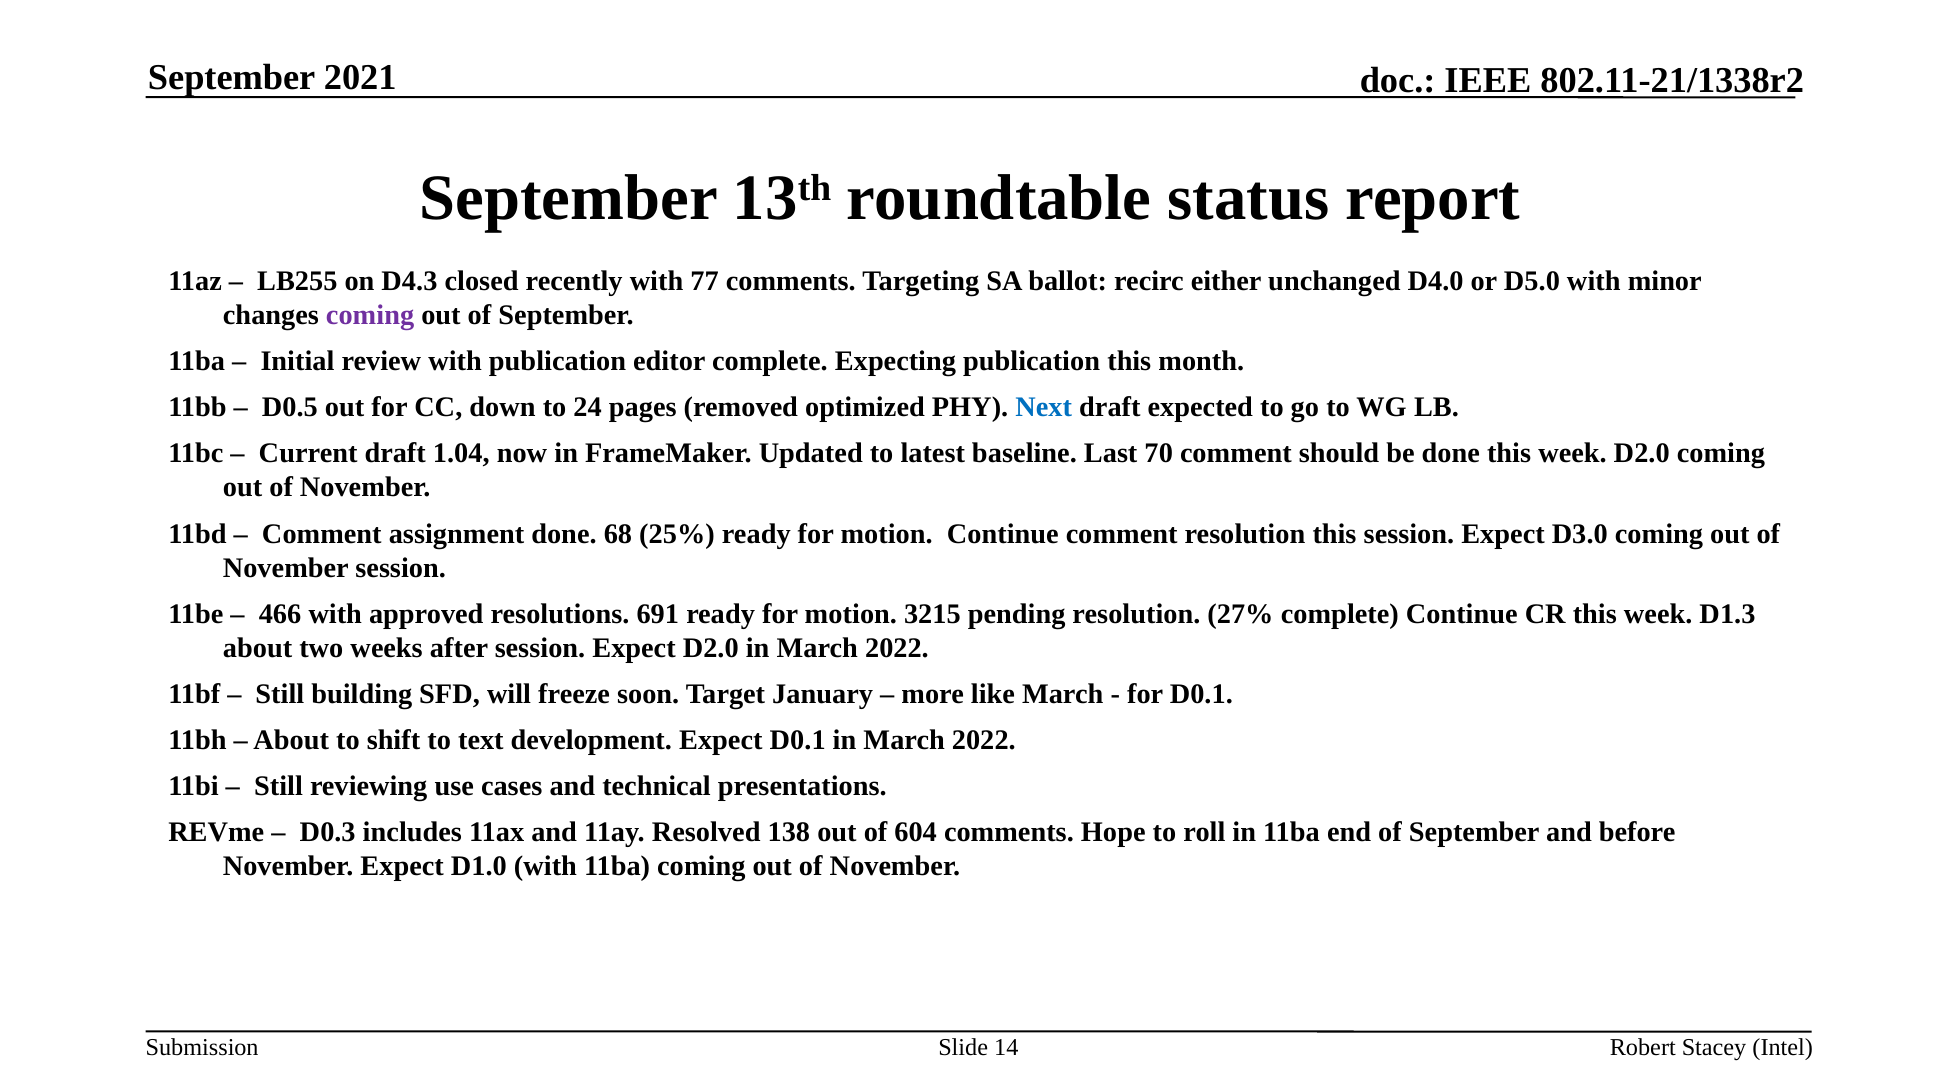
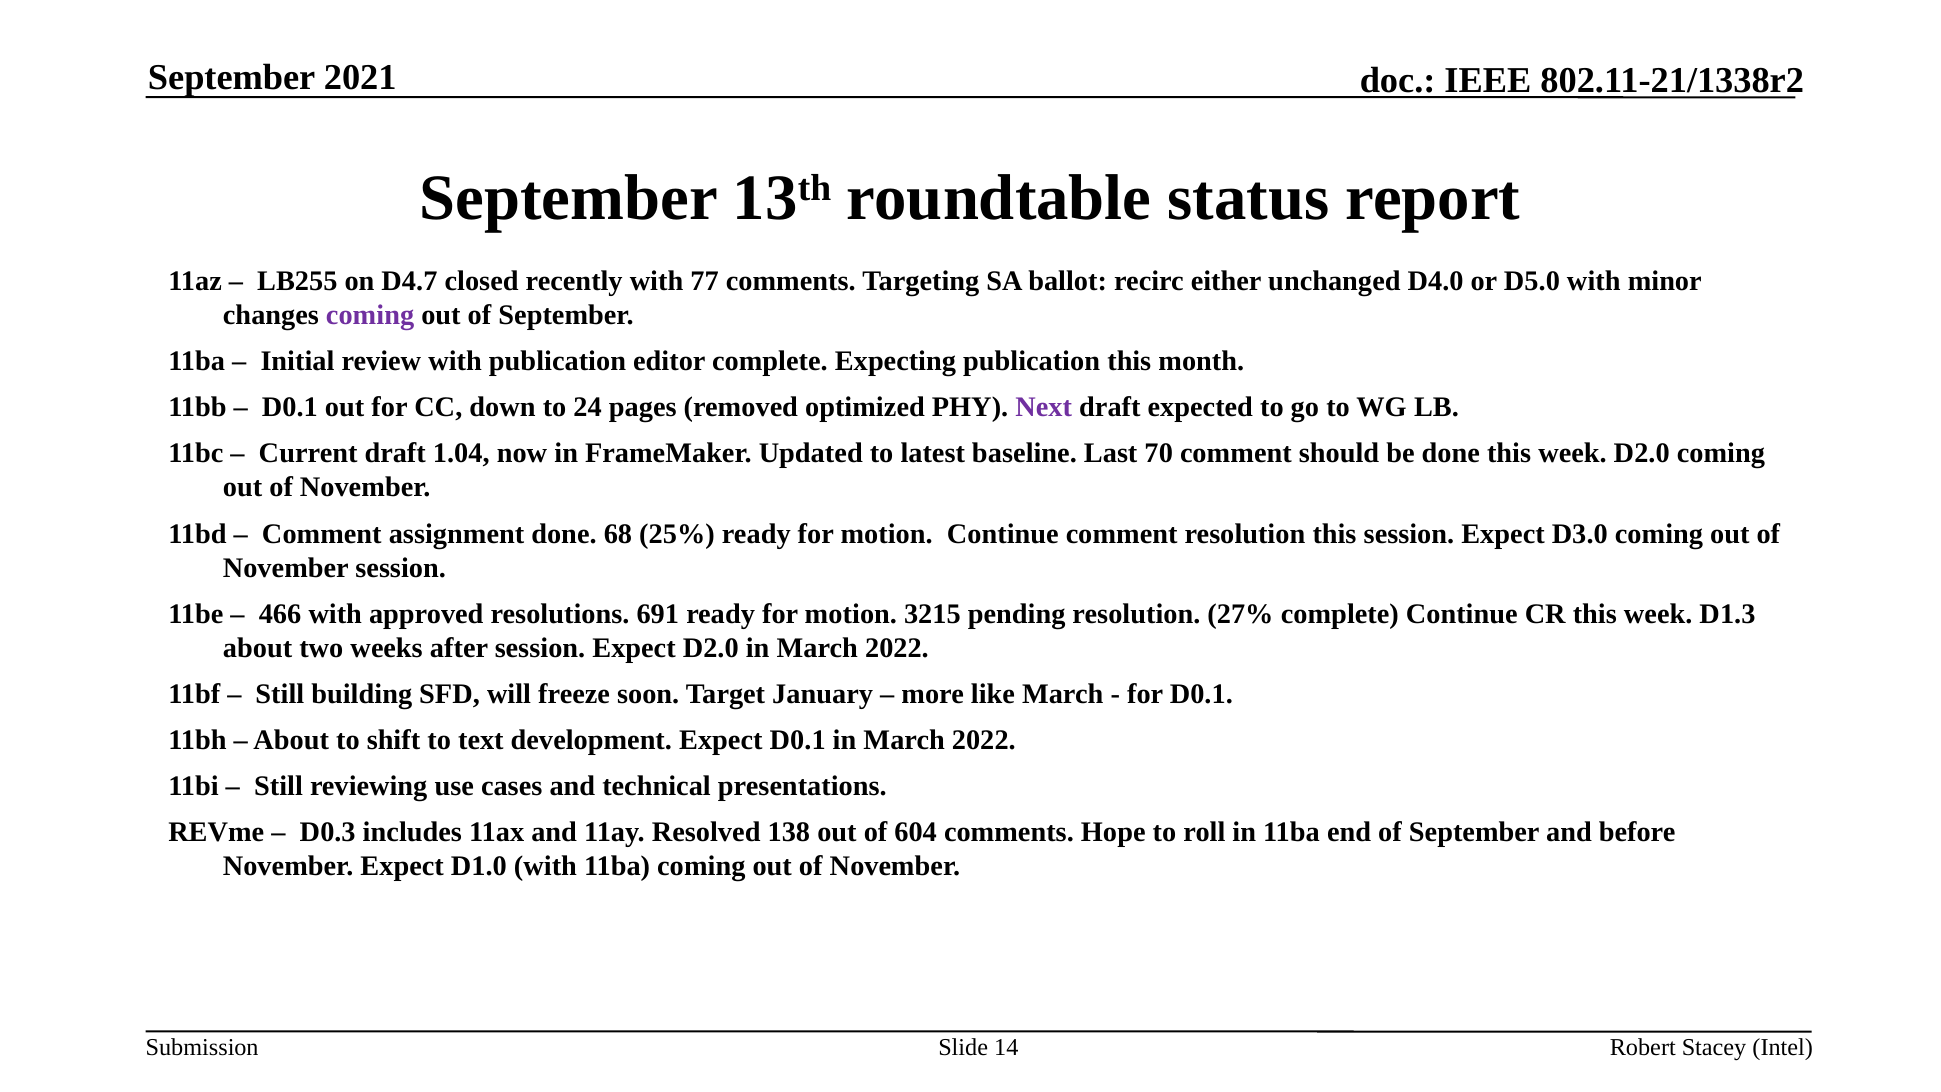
D4.3: D4.3 -> D4.7
D0.5 at (290, 407): D0.5 -> D0.1
Next colour: blue -> purple
